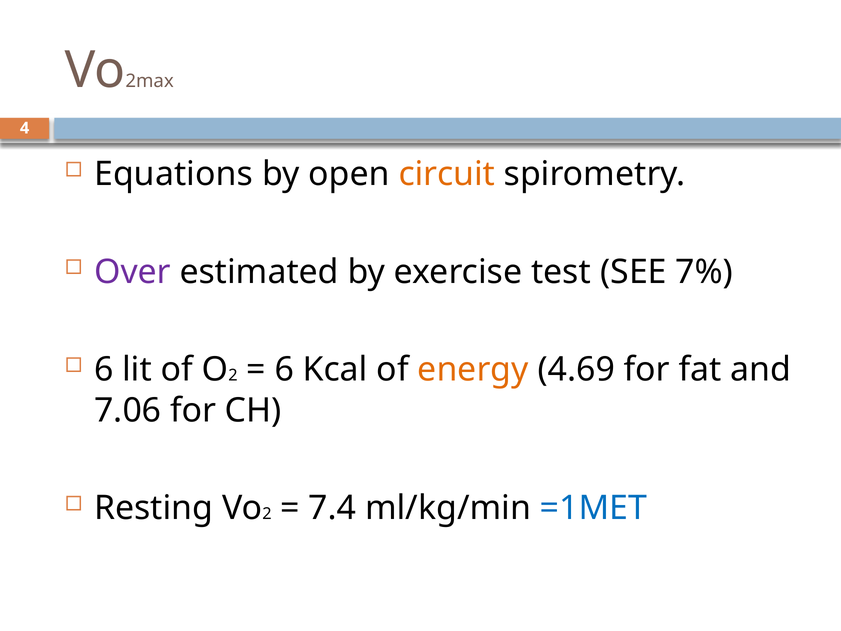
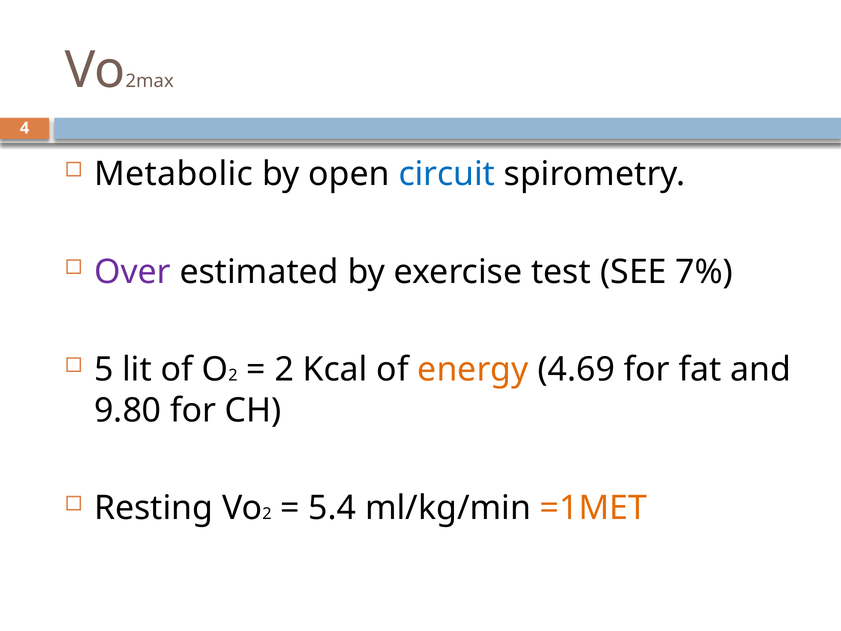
Equations: Equations -> Metabolic
circuit colour: orange -> blue
6 at (104, 370): 6 -> 5
6 at (284, 370): 6 -> 2
7.06: 7.06 -> 9.80
7.4: 7.4 -> 5.4
=1MET colour: blue -> orange
